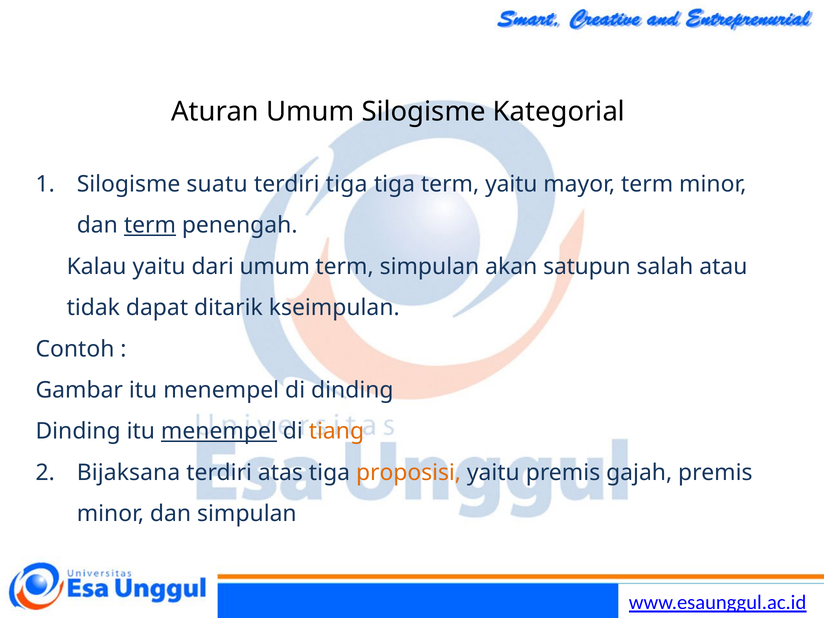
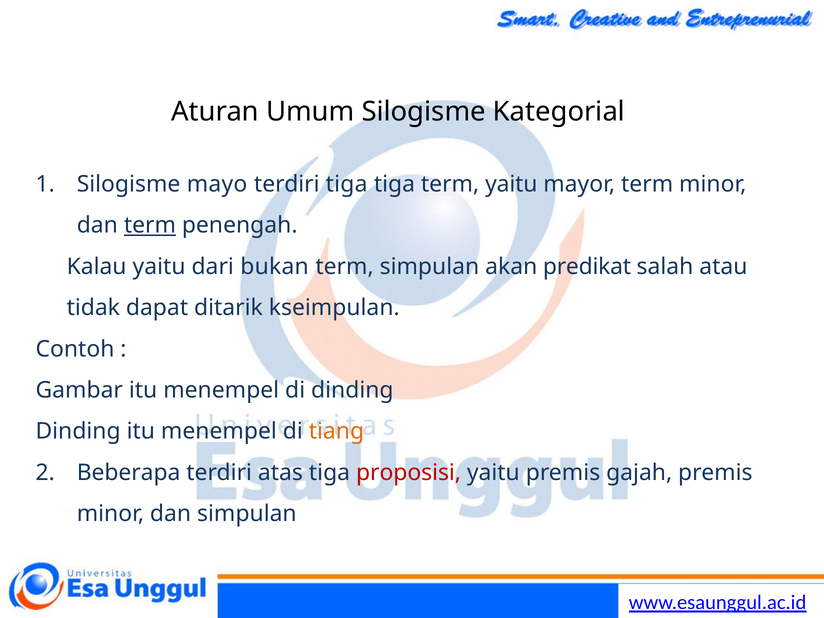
suatu: suatu -> mayo
dari umum: umum -> bukan
satupun: satupun -> predikat
menempel at (219, 431) underline: present -> none
Bijaksana: Bijaksana -> Beberapa
proposisi colour: orange -> red
